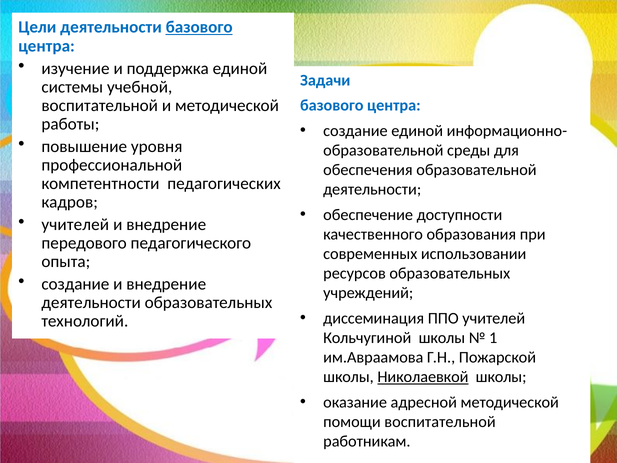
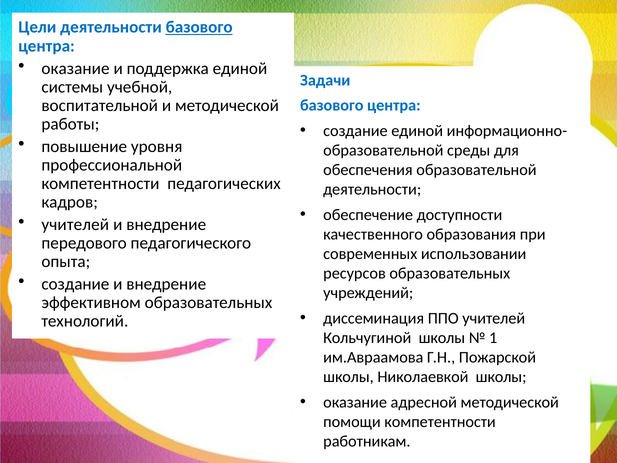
изучение at (75, 68): изучение -> оказание
деятельности at (91, 302): деятельности -> эффективном
Николаевкой underline: present -> none
помощи воспитательной: воспитательной -> компетентности
